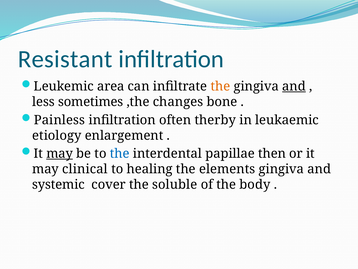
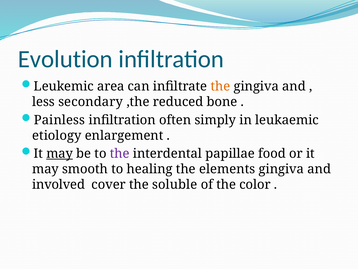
Resistant: Resistant -> Evolution
and at (294, 86) underline: present -> none
sometimes: sometimes -> secondary
changes: changes -> reduced
therby: therby -> simply
the at (120, 153) colour: blue -> purple
then: then -> food
clinical: clinical -> smooth
systemic: systemic -> involved
body: body -> color
